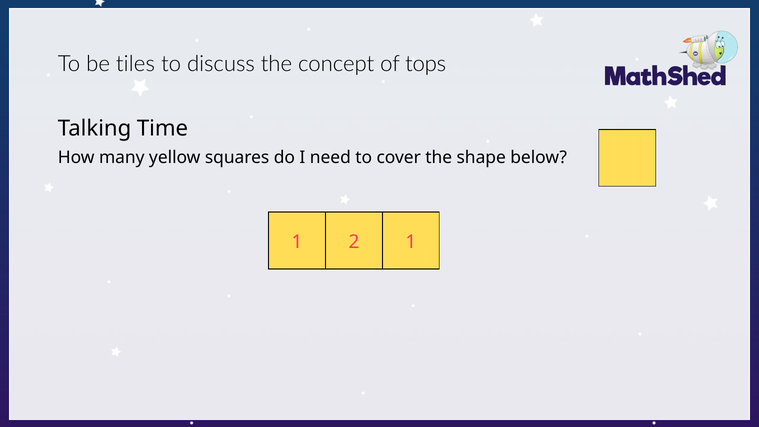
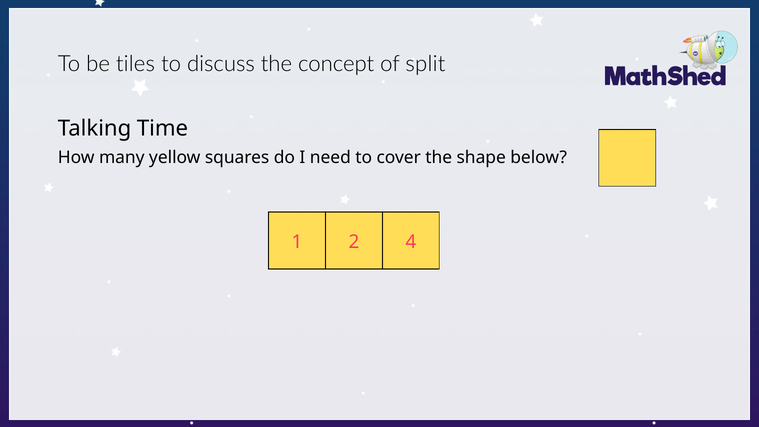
tops: tops -> split
2 1: 1 -> 4
